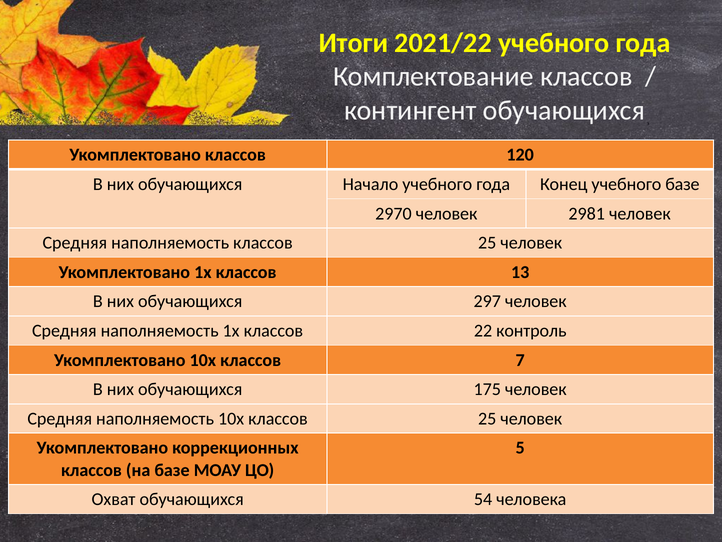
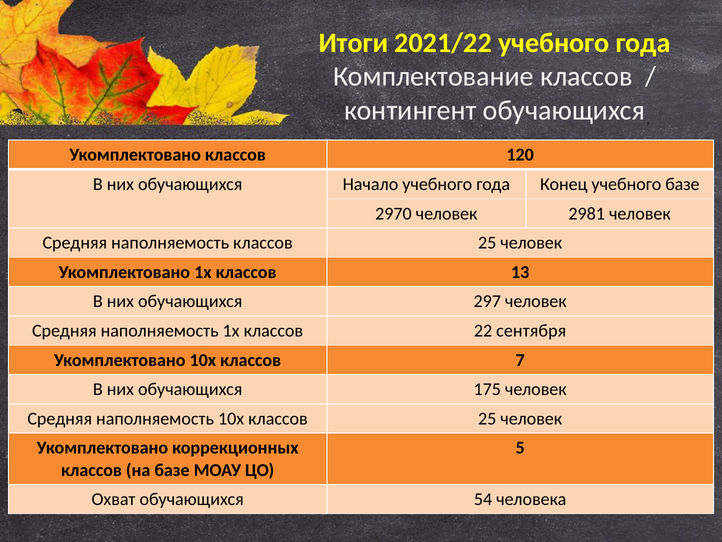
контроль: контроль -> сентября
